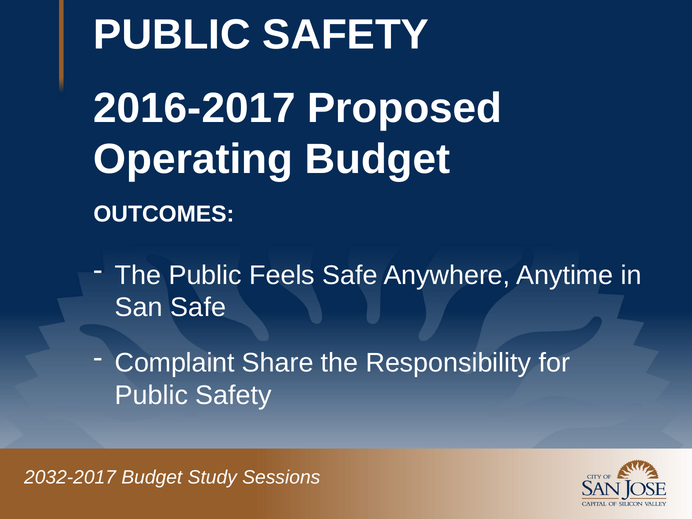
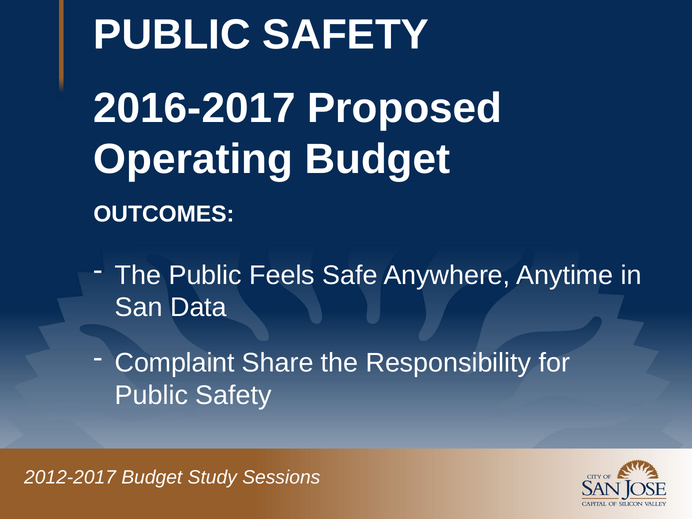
San Safe: Safe -> Data
2032-2017: 2032-2017 -> 2012-2017
